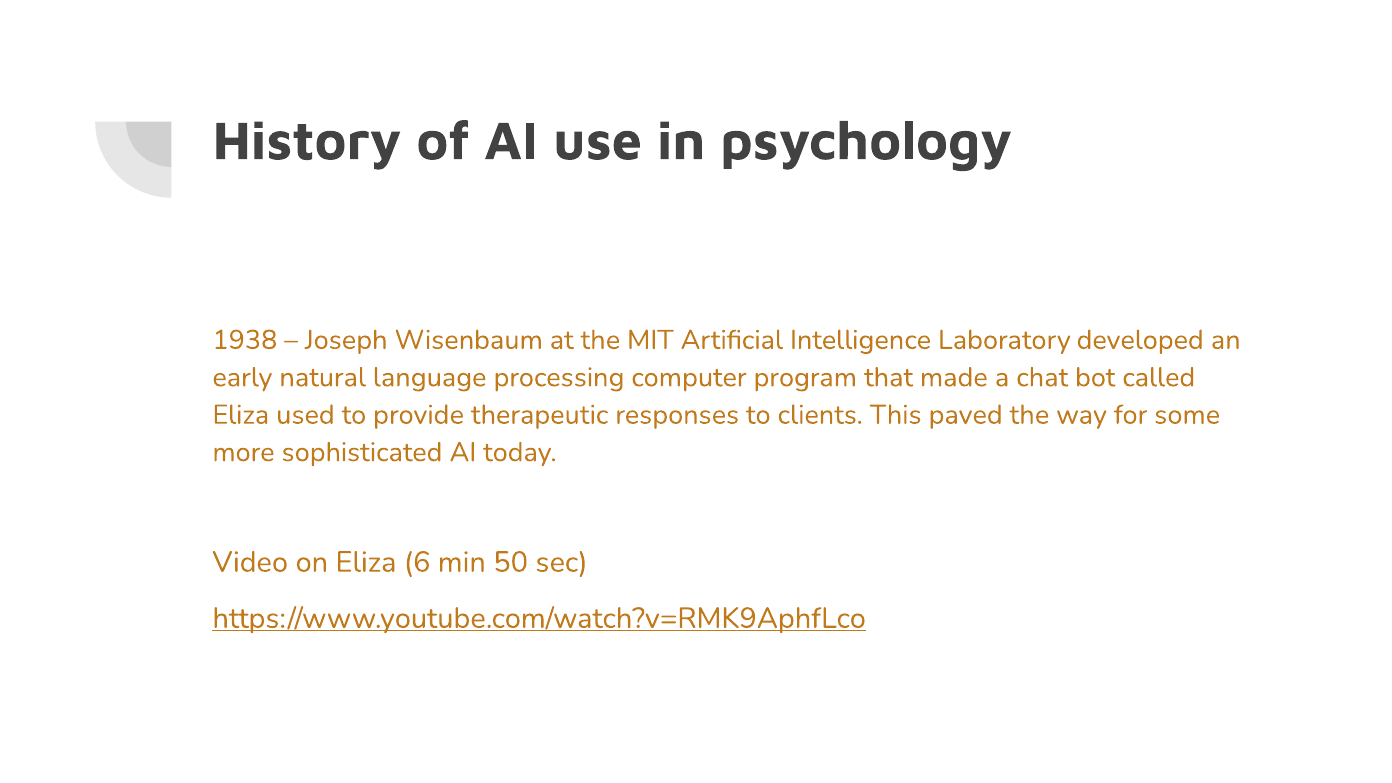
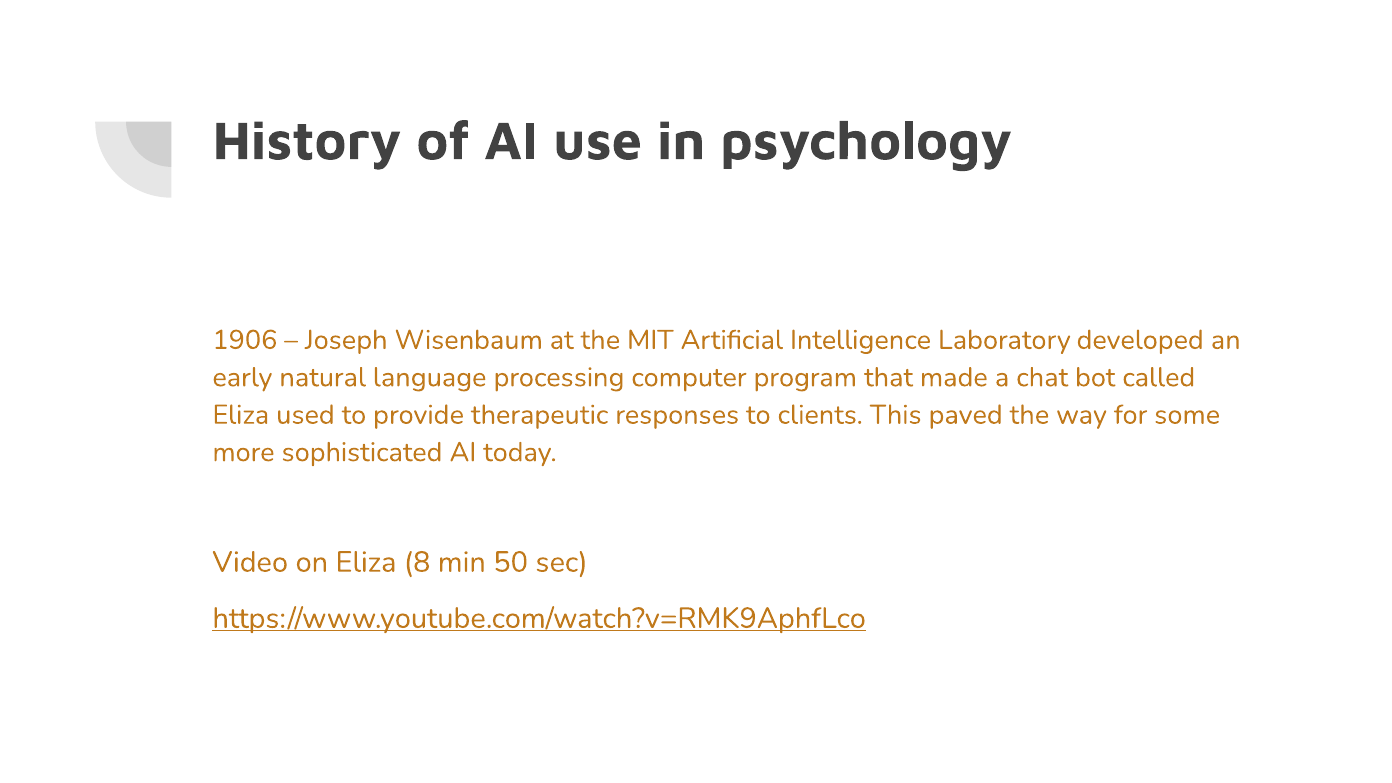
1938: 1938 -> 1906
6: 6 -> 8
